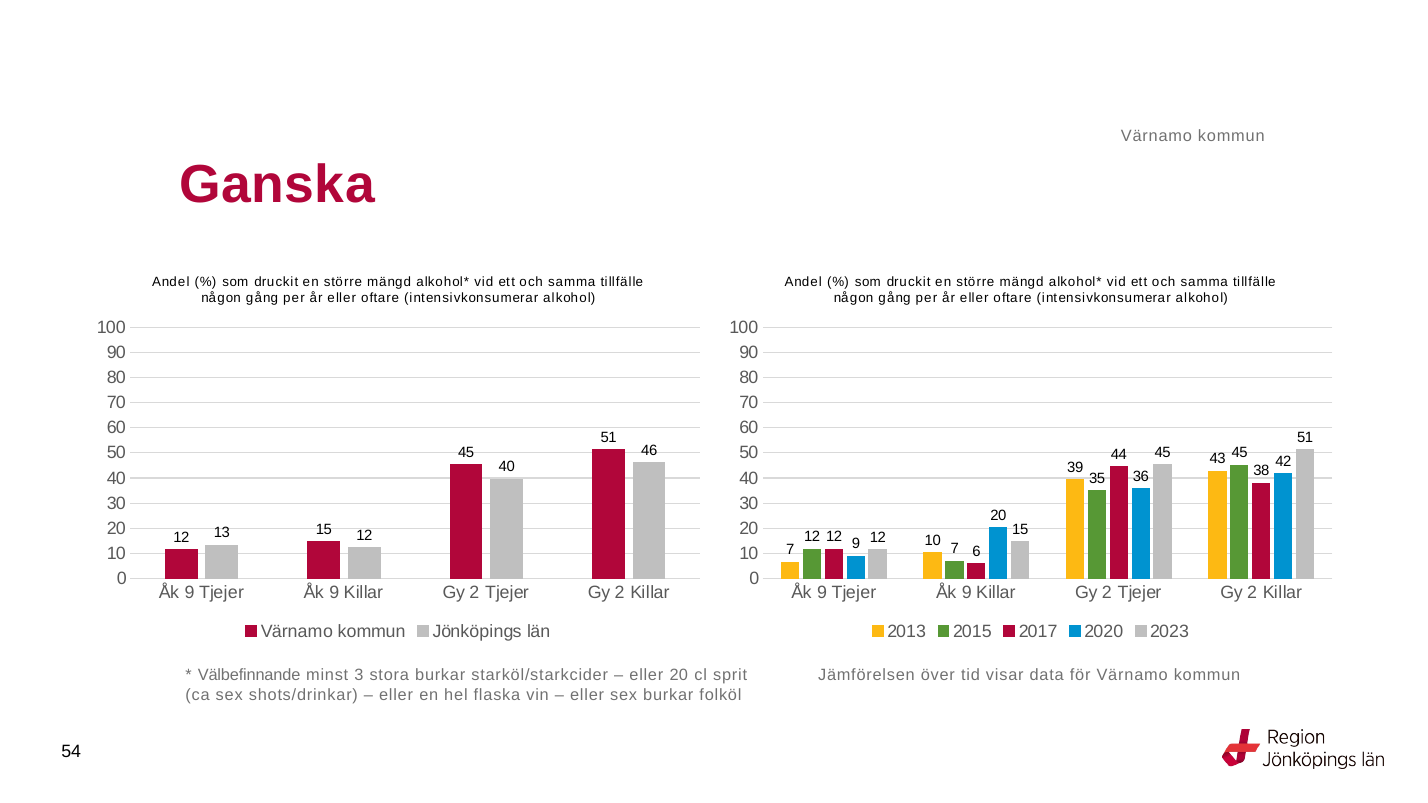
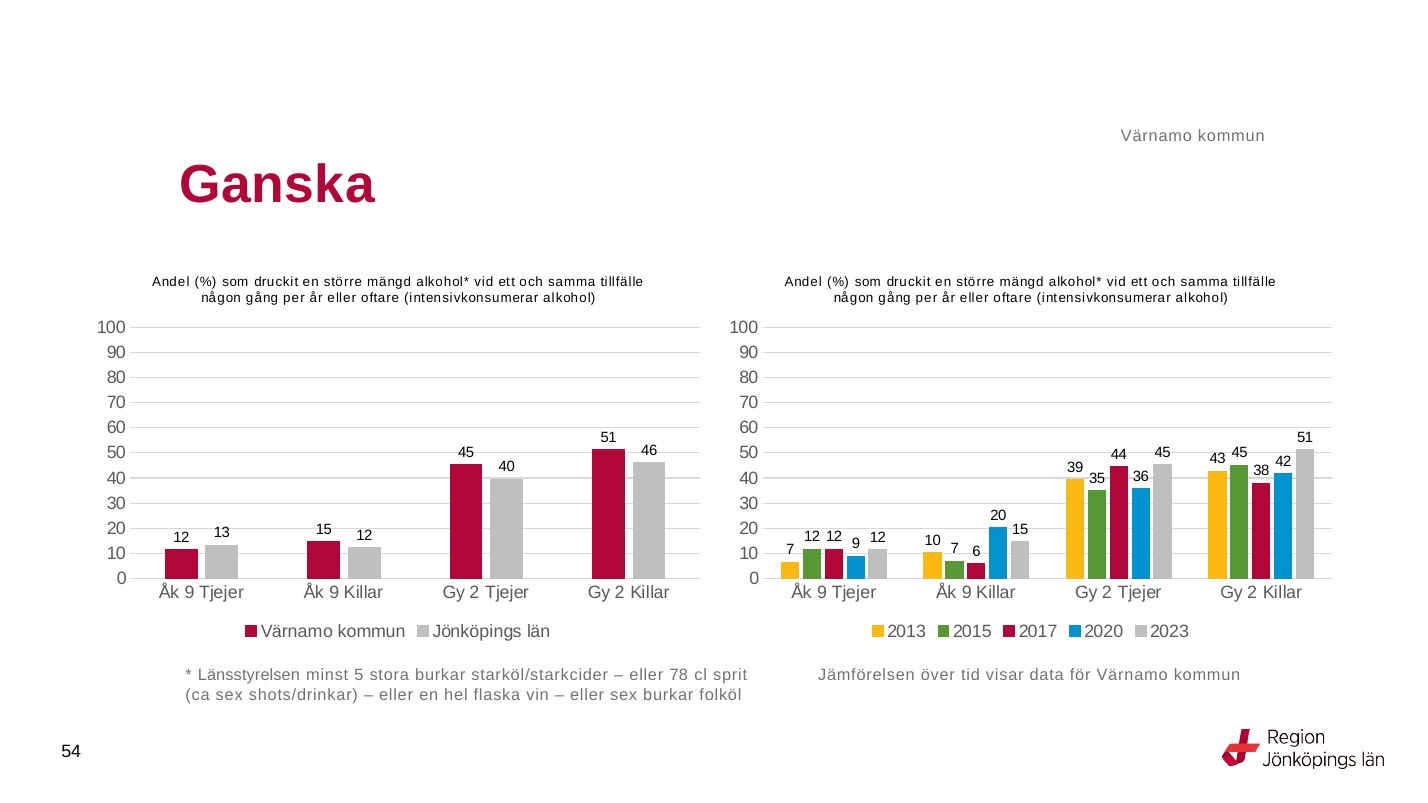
Välbefinnande: Välbefinnande -> Länsstyrelsen
3: 3 -> 5
eller 20: 20 -> 78
